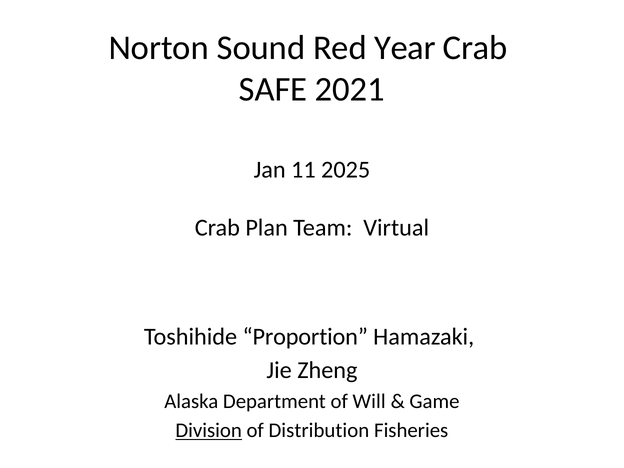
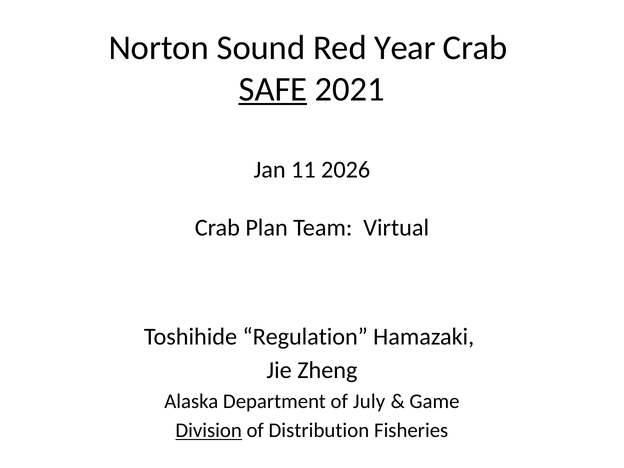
SAFE underline: none -> present
2025: 2025 -> 2026
Proportion: Proportion -> Regulation
Will: Will -> July
